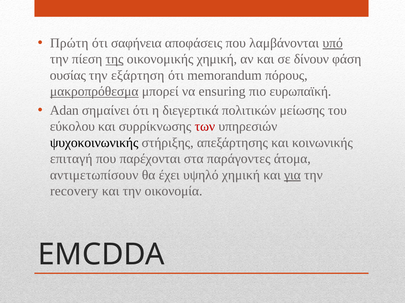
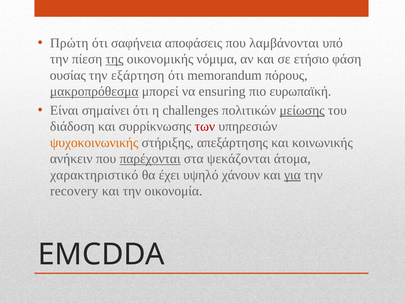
υπό underline: present -> none
οικονομικής χημική: χημική -> νόμιμα
δίνουν: δίνουν -> ετήσιο
Adan: Adan -> Είναι
διεγερτικά: διεγερτικά -> challenges
μείωσης underline: none -> present
εύκολου: εύκολου -> διάδοση
ψυχοκοινωνικής colour: black -> orange
επιταγή: επιταγή -> ανήκειν
παρέχονται underline: none -> present
παράγοντες: παράγοντες -> ψεκάζονται
αντιμετωπίσουν: αντιμετωπίσουν -> χαρακτηριστικό
υψηλό χημική: χημική -> χάνουν
